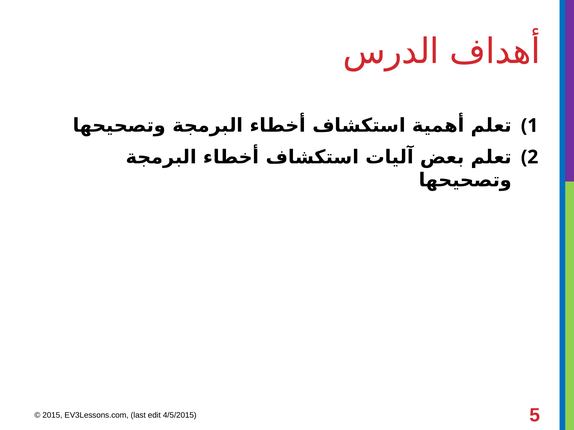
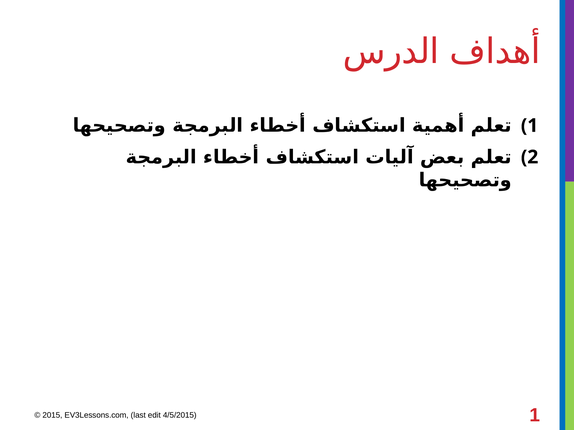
5: 5 -> 1
